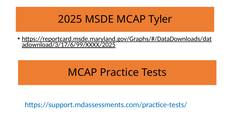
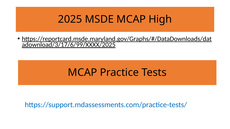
Tyler: Tyler -> High
